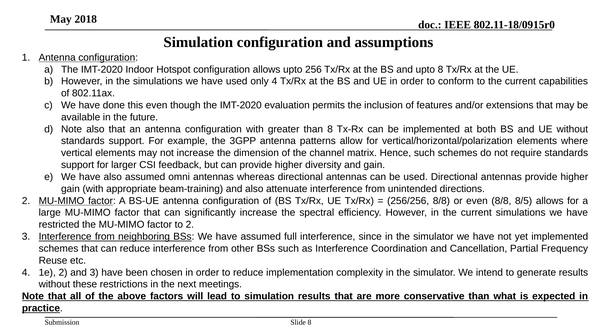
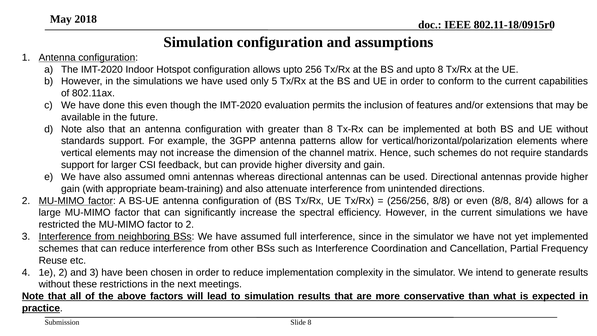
only 4: 4 -> 5
8/5: 8/5 -> 8/4
